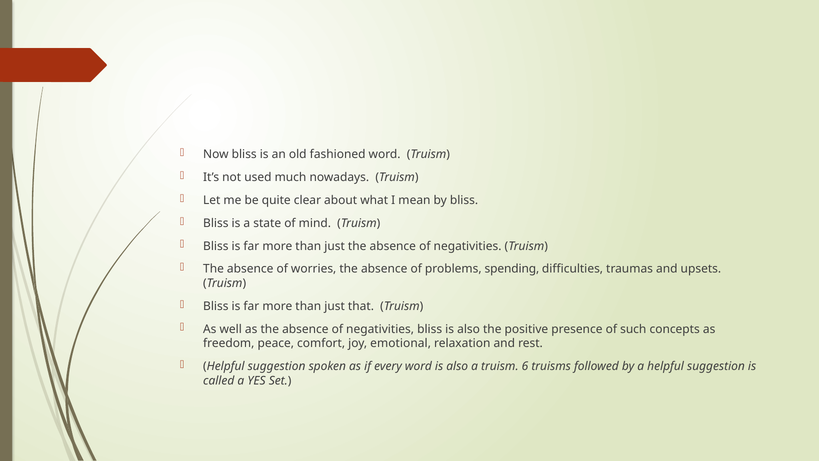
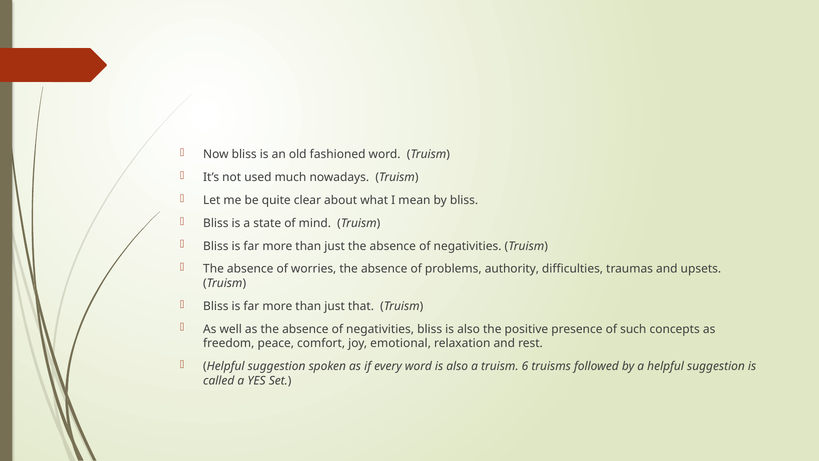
spending: spending -> authority
